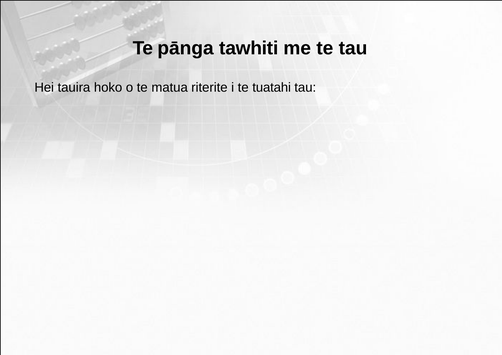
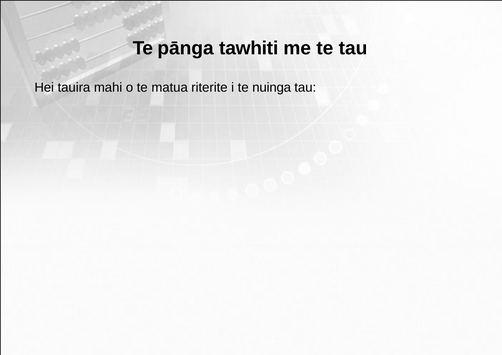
hoko: hoko -> mahi
tuatahi: tuatahi -> nuinga
